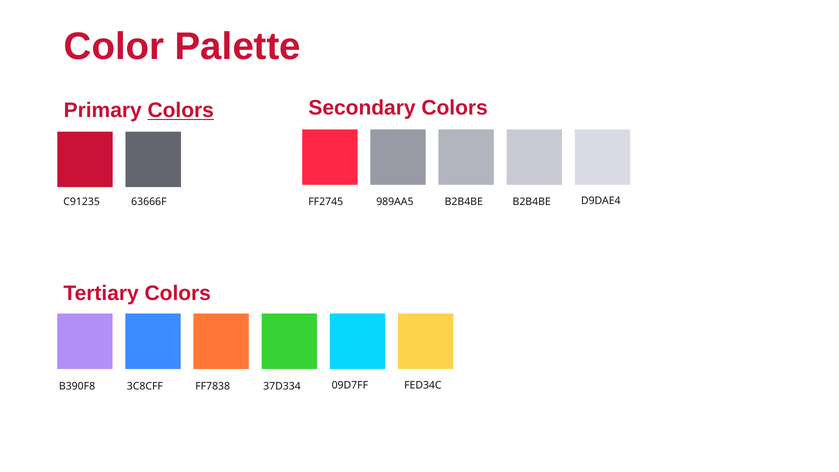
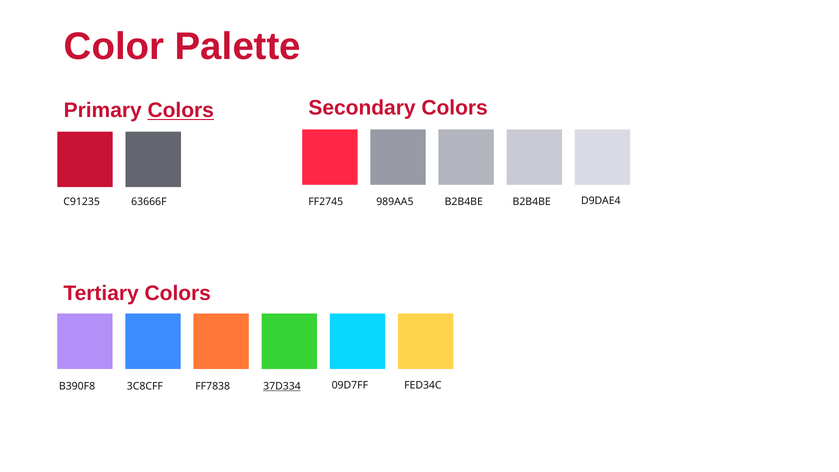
37D334 underline: none -> present
